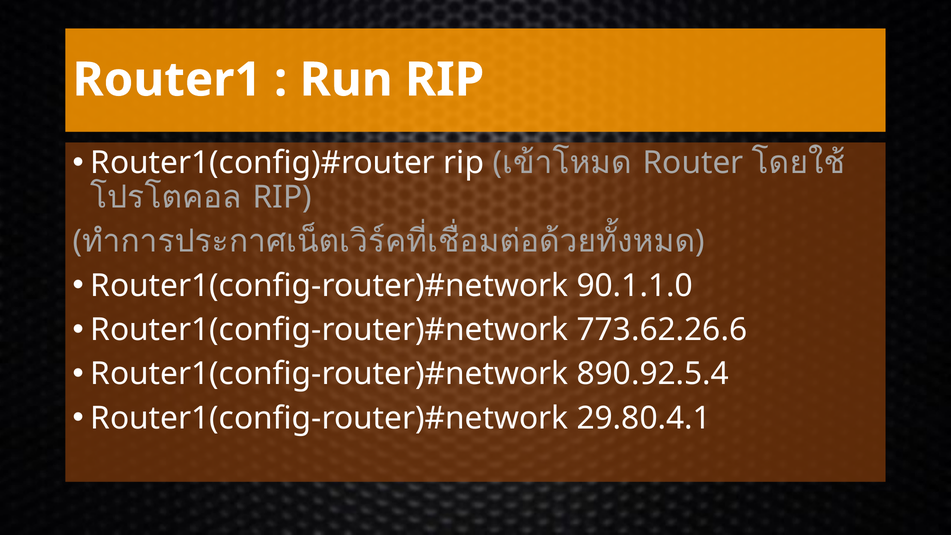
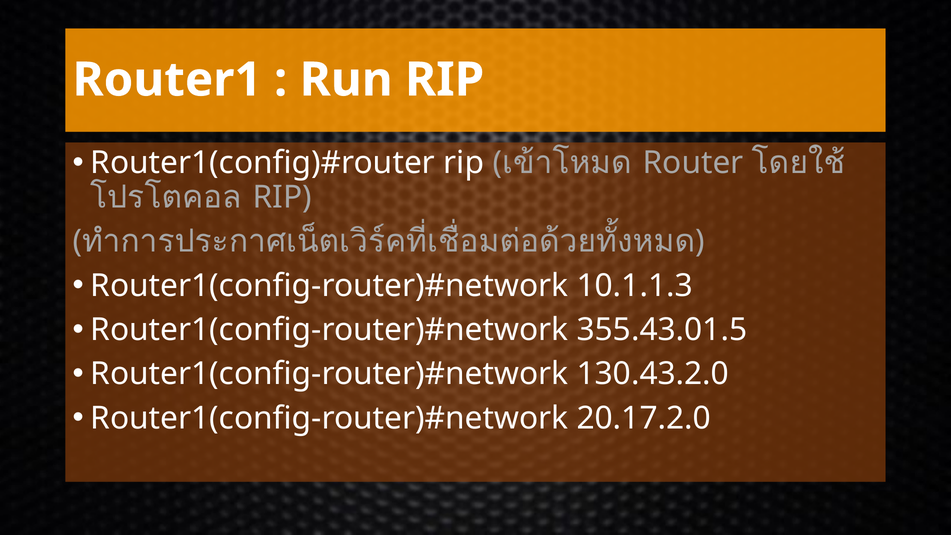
90.1.1.0: 90.1.1.0 -> 10.1.1.3
773.62.26.6: 773.62.26.6 -> 355.43.01.5
890.92.5.4: 890.92.5.4 -> 130.43.2.0
29.80.4.1: 29.80.4.1 -> 20.17.2.0
